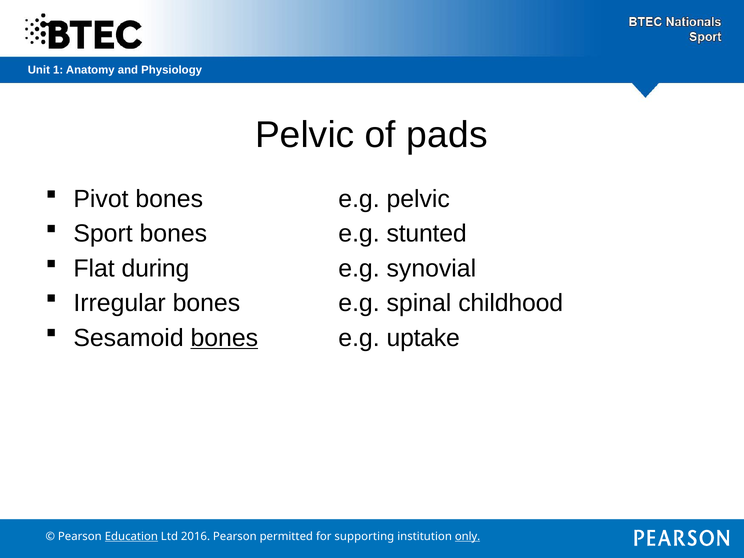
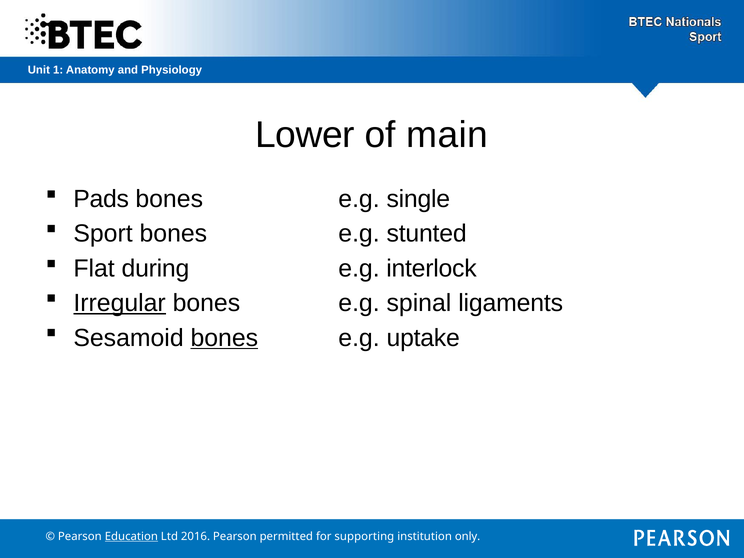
Pelvic at (305, 135): Pelvic -> Lower
pads: pads -> main
Pivot: Pivot -> Pads
e.g pelvic: pelvic -> single
synovial: synovial -> interlock
Irregular underline: none -> present
childhood: childhood -> ligaments
only underline: present -> none
